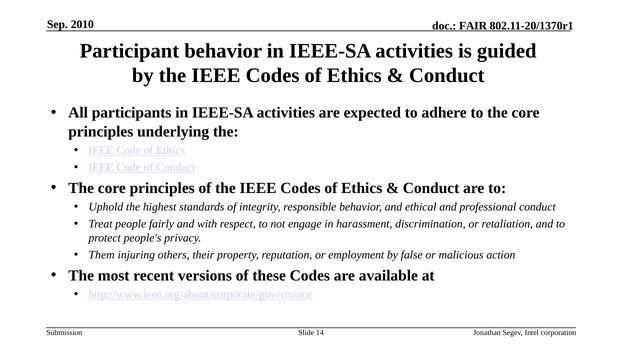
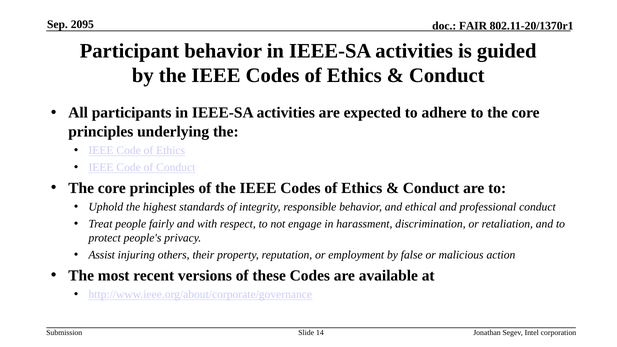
2010: 2010 -> 2095
Them: Them -> Assist
